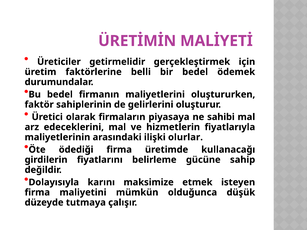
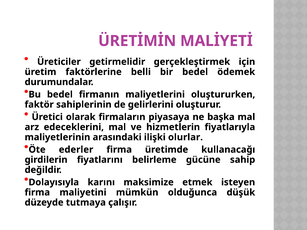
sahibi: sahibi -> başka
ödediği: ödediği -> ederler
